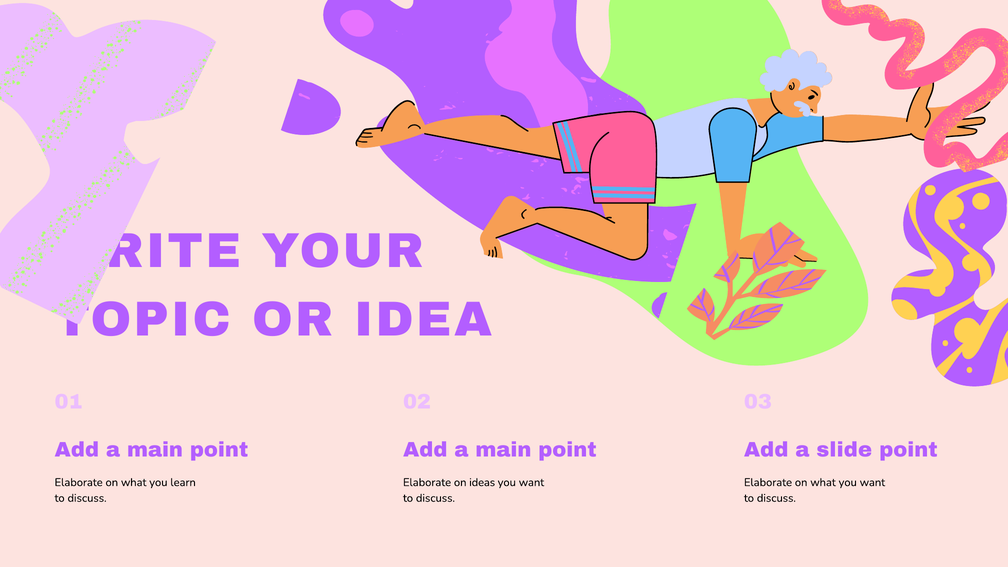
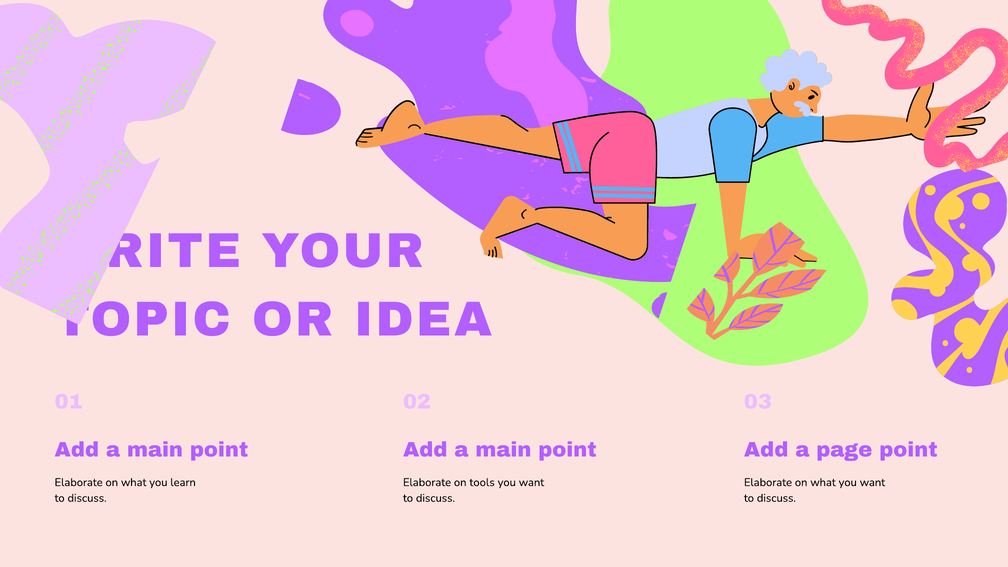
slide: slide -> page
ideas: ideas -> tools
